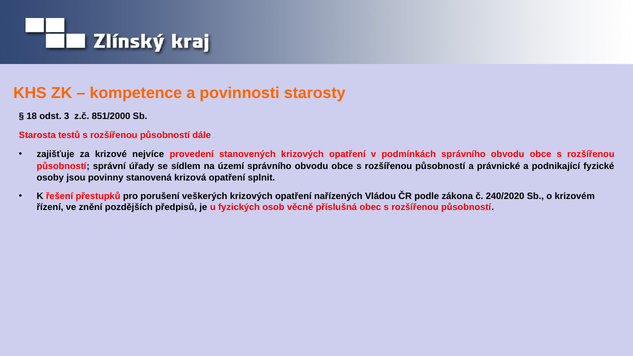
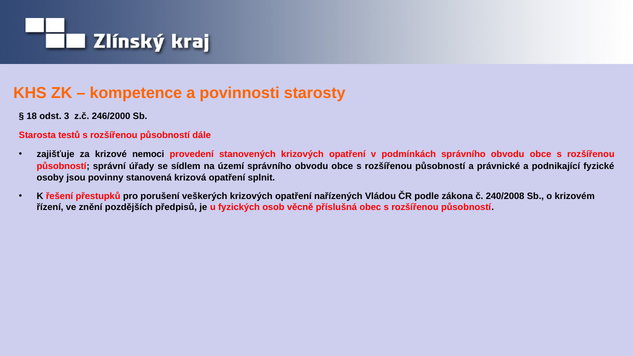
851/2000: 851/2000 -> 246/2000
nejvíce: nejvíce -> nemoci
240/2020: 240/2020 -> 240/2008
